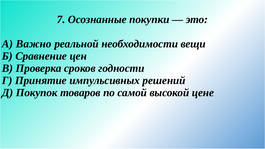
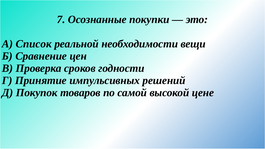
Важно: Важно -> Список
